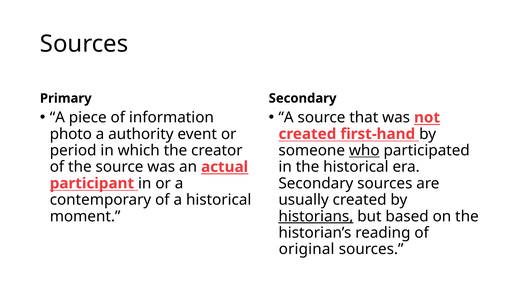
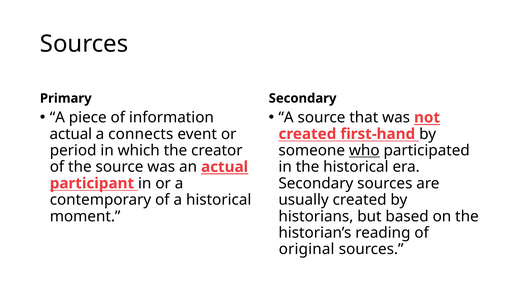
photo at (71, 134): photo -> actual
authority: authority -> connects
historians underline: present -> none
